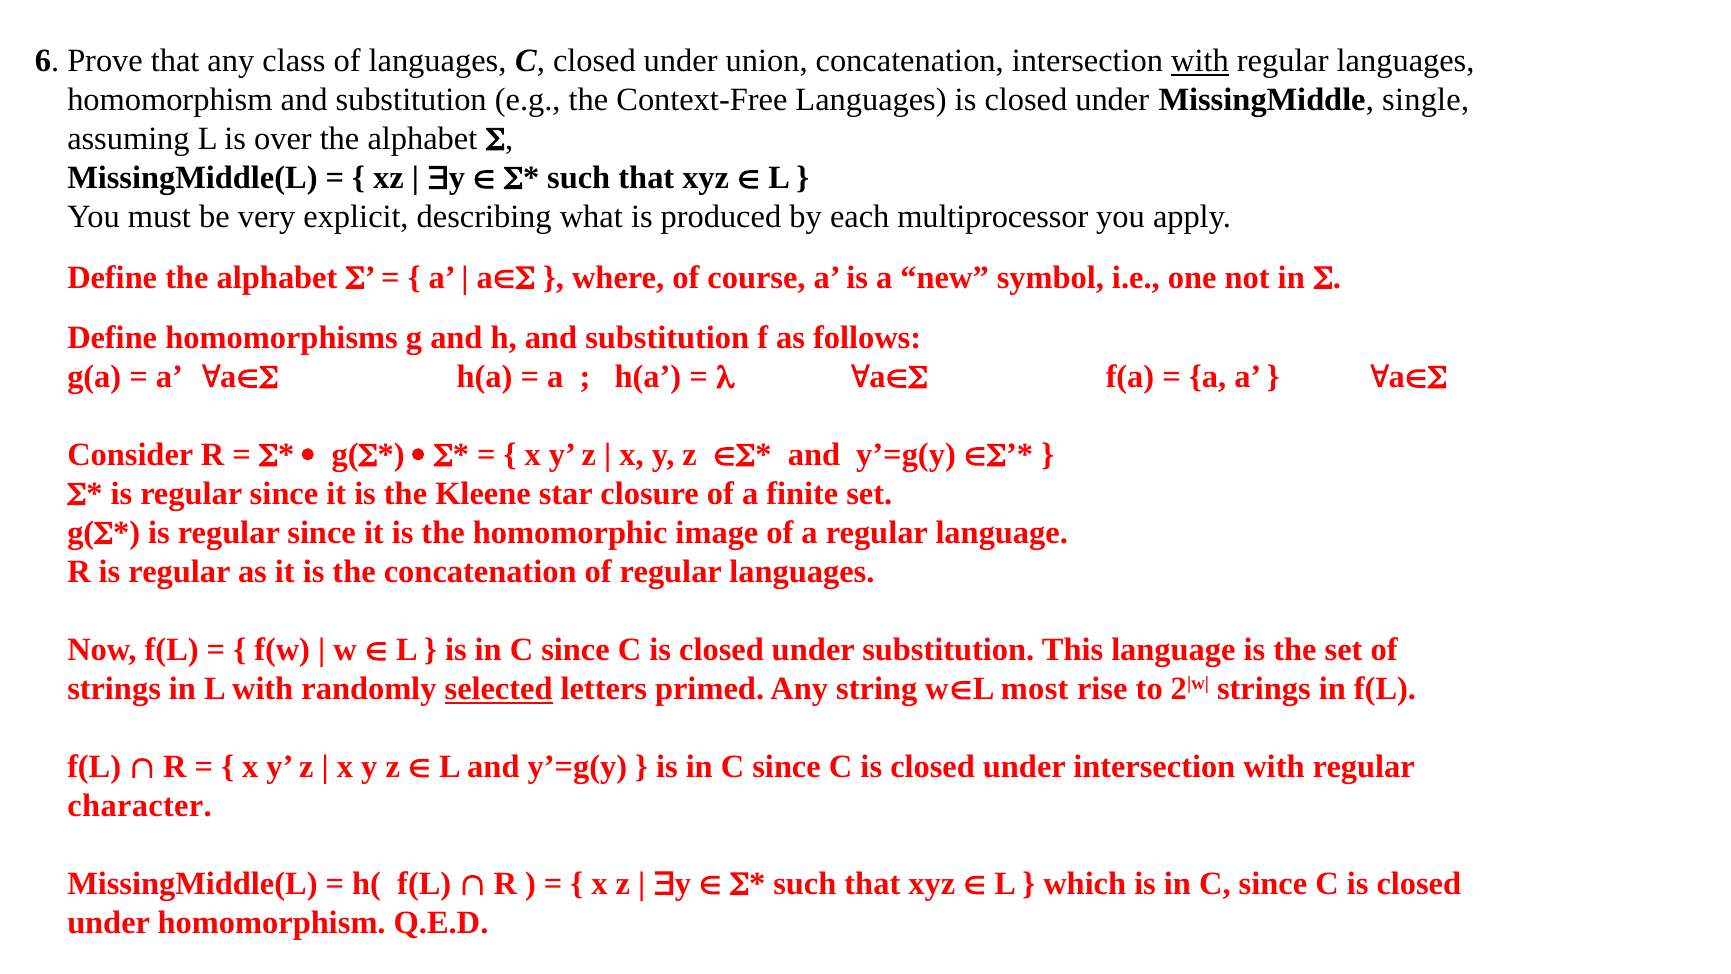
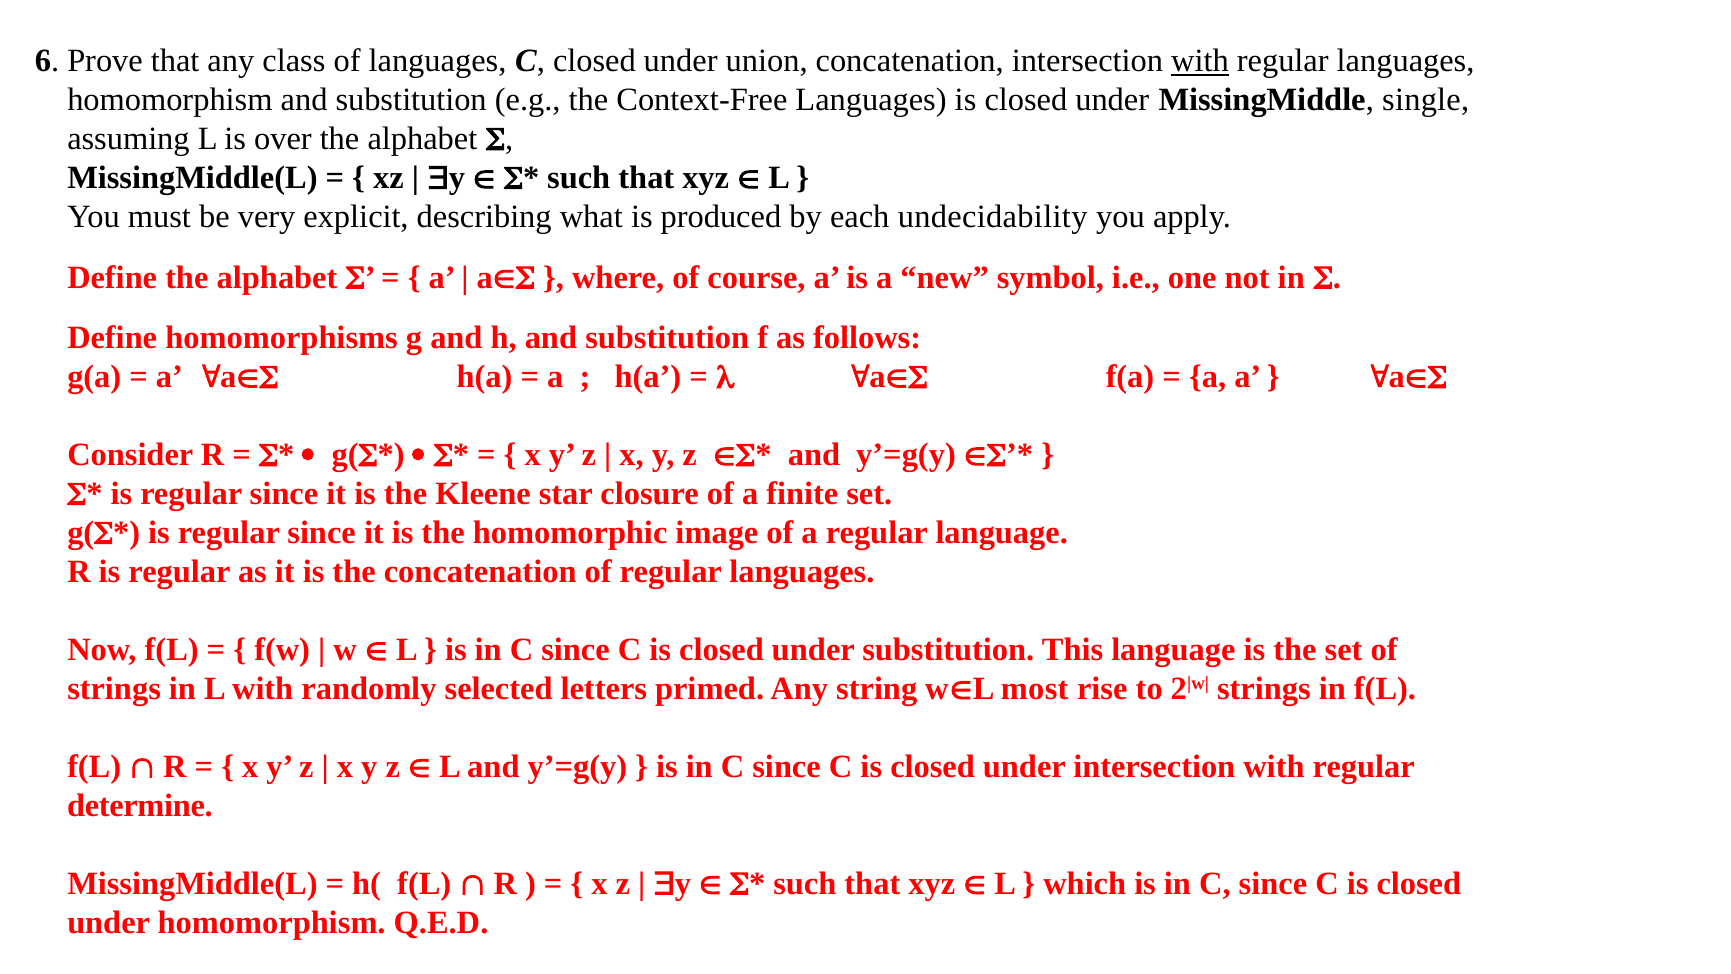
multiprocessor: multiprocessor -> undecidability
selected underline: present -> none
character: character -> determine
